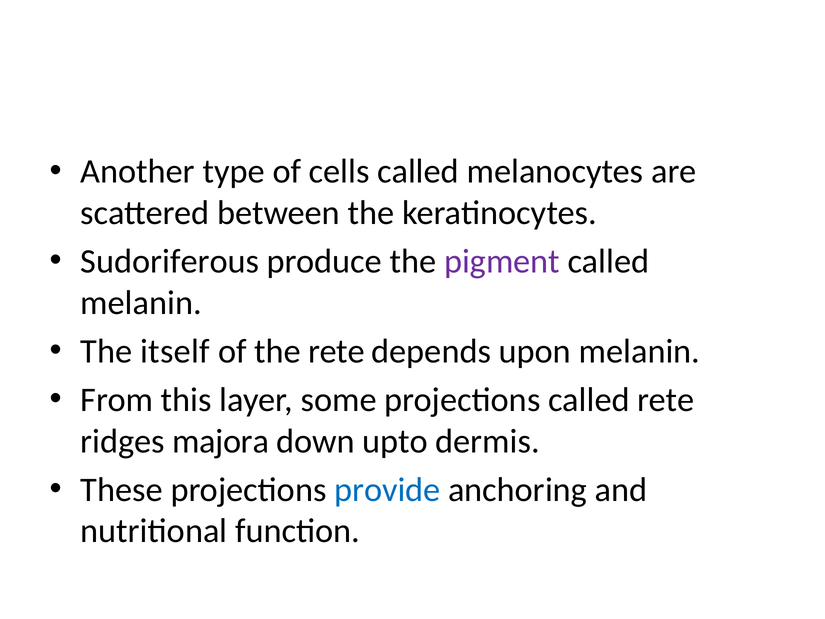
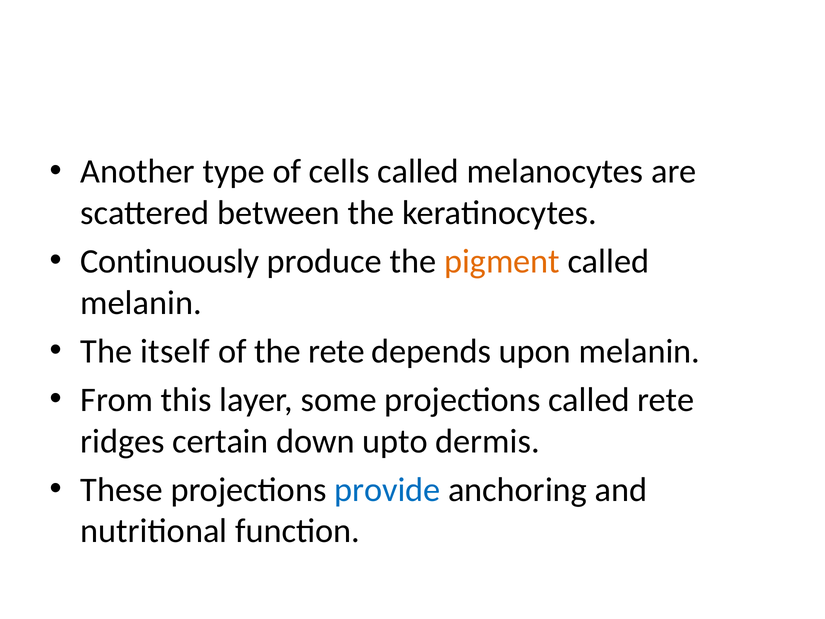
Sudoriferous: Sudoriferous -> Continuously
pigment colour: purple -> orange
majora: majora -> certain
